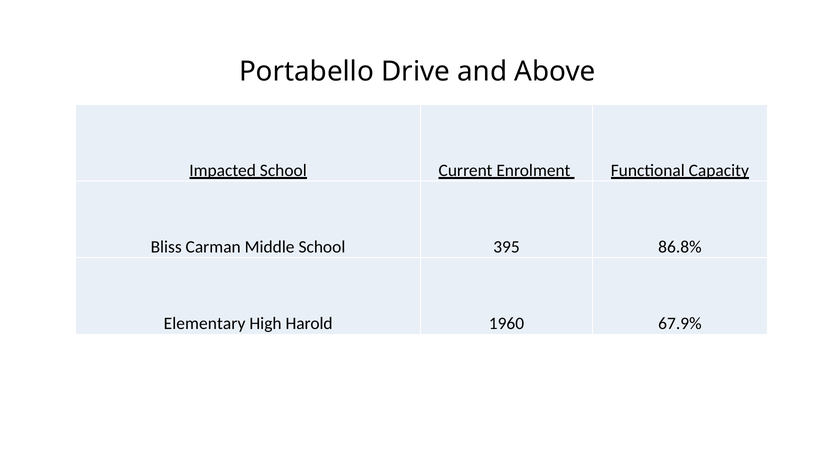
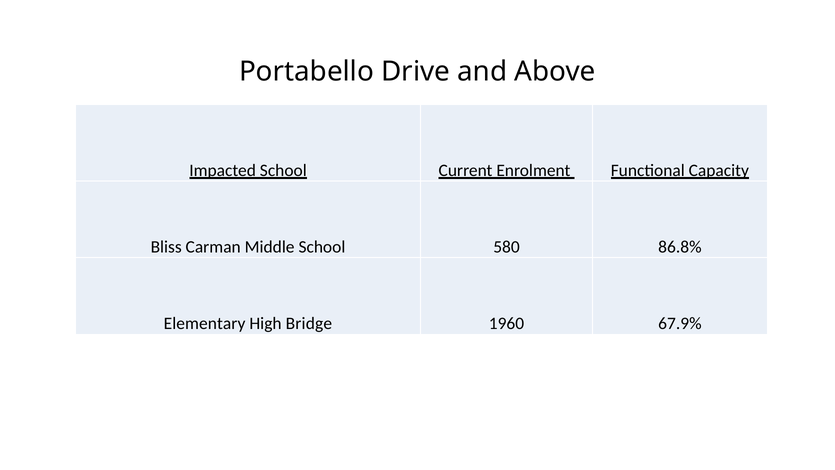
395: 395 -> 580
Harold: Harold -> Bridge
